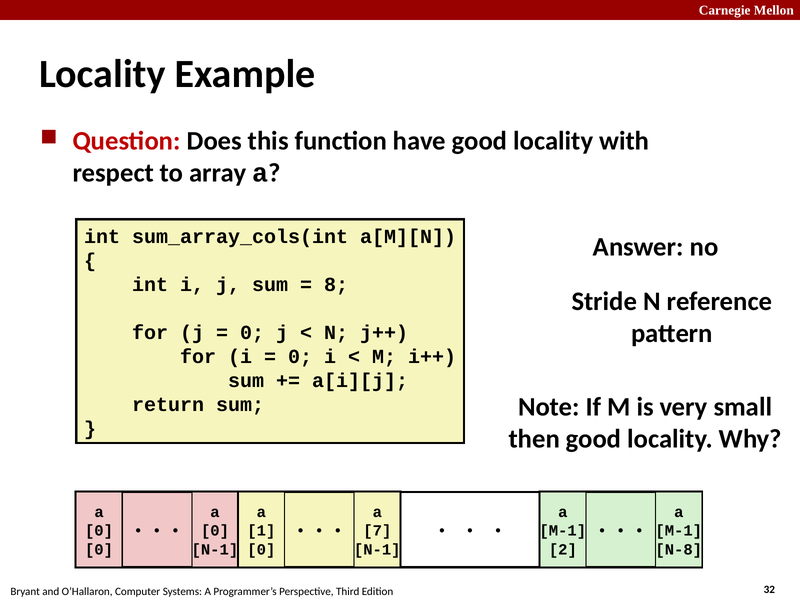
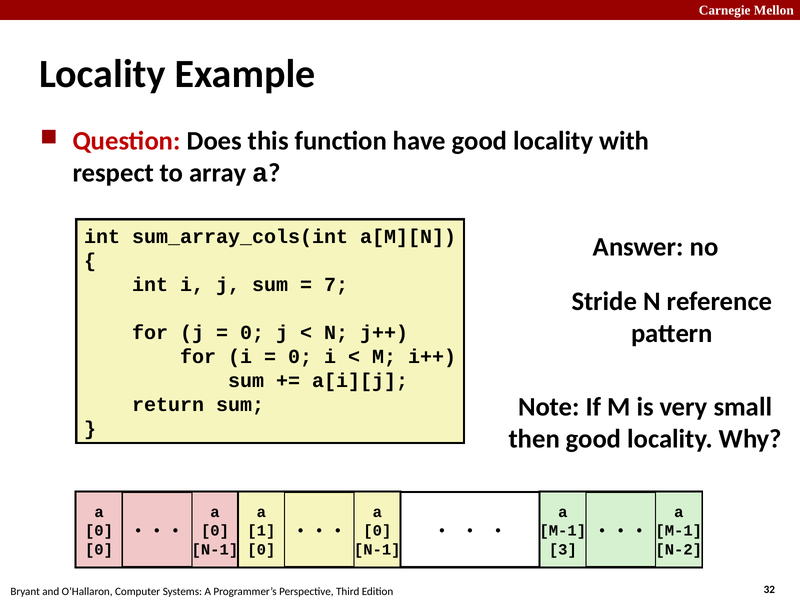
8: 8 -> 7
7 at (377, 531): 7 -> 0
2: 2 -> 3
N-8: N-8 -> N-2
